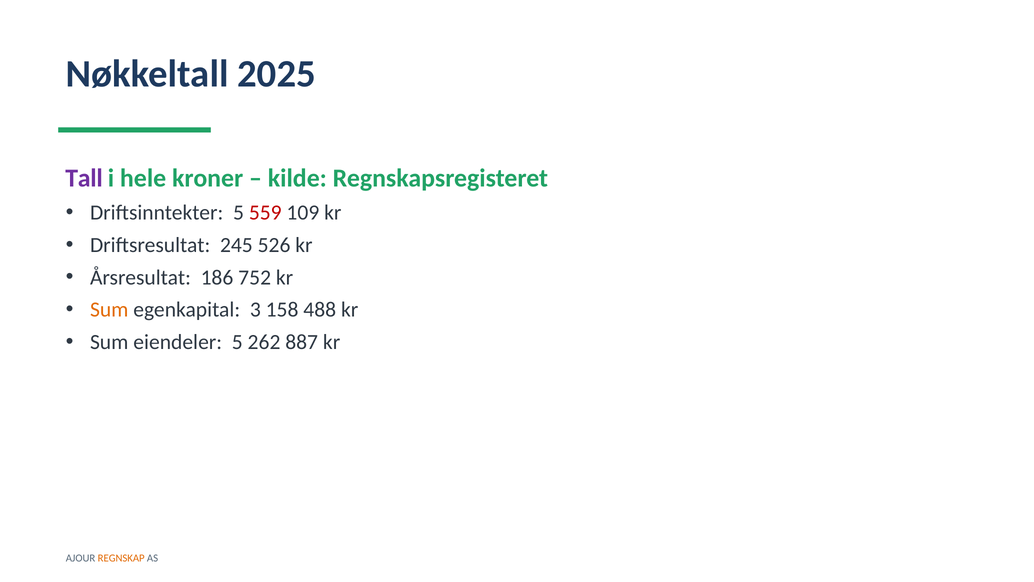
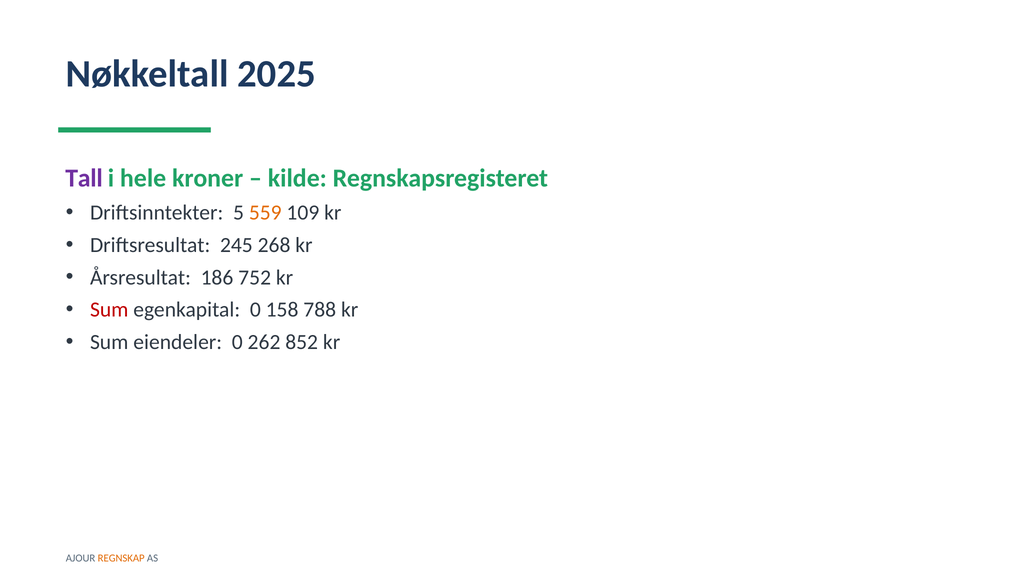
559 colour: red -> orange
526: 526 -> 268
Sum at (109, 310) colour: orange -> red
egenkapital 3: 3 -> 0
488: 488 -> 788
eiendeler 5: 5 -> 0
887: 887 -> 852
